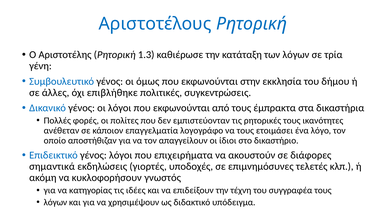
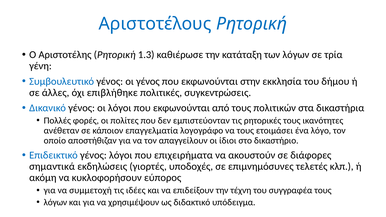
οι όμως: όμως -> γένος
έμπρακτα: έμπρακτα -> πολιτικών
γνωστός: γνωστός -> εύπορος
κατηγορίας: κατηγορίας -> συμμετοχή
